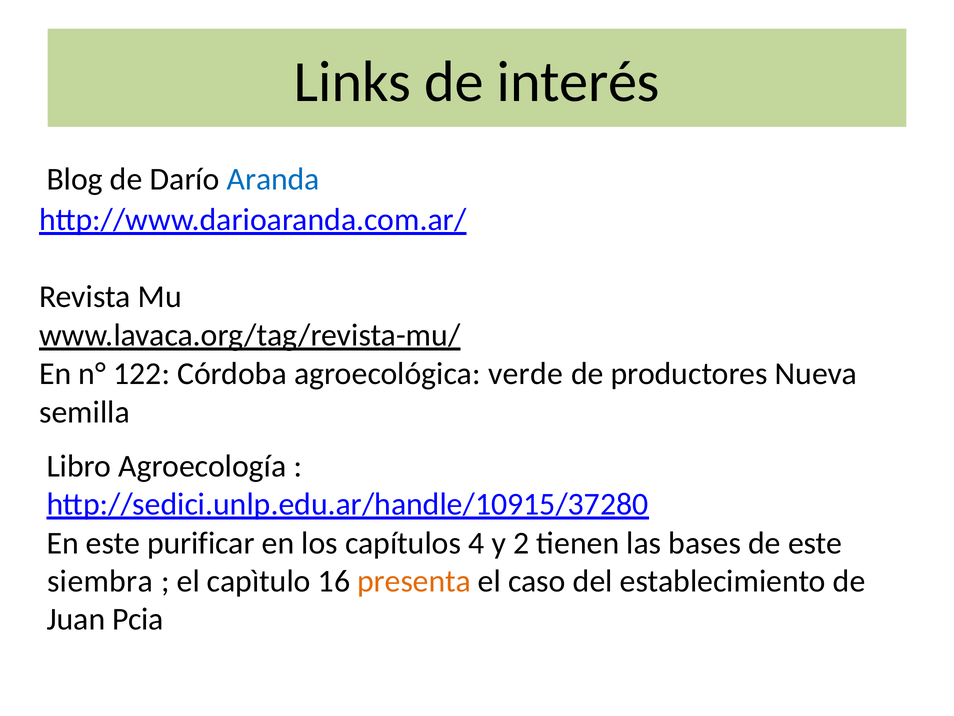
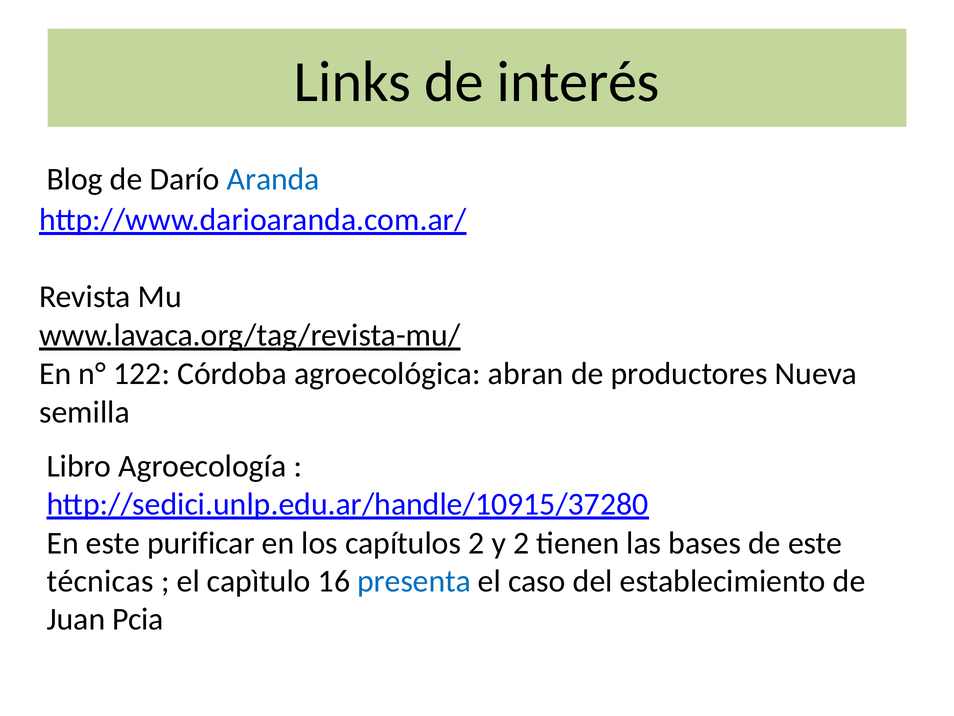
verde: verde -> abran
capítulos 4: 4 -> 2
siembra: siembra -> técnicas
presenta colour: orange -> blue
